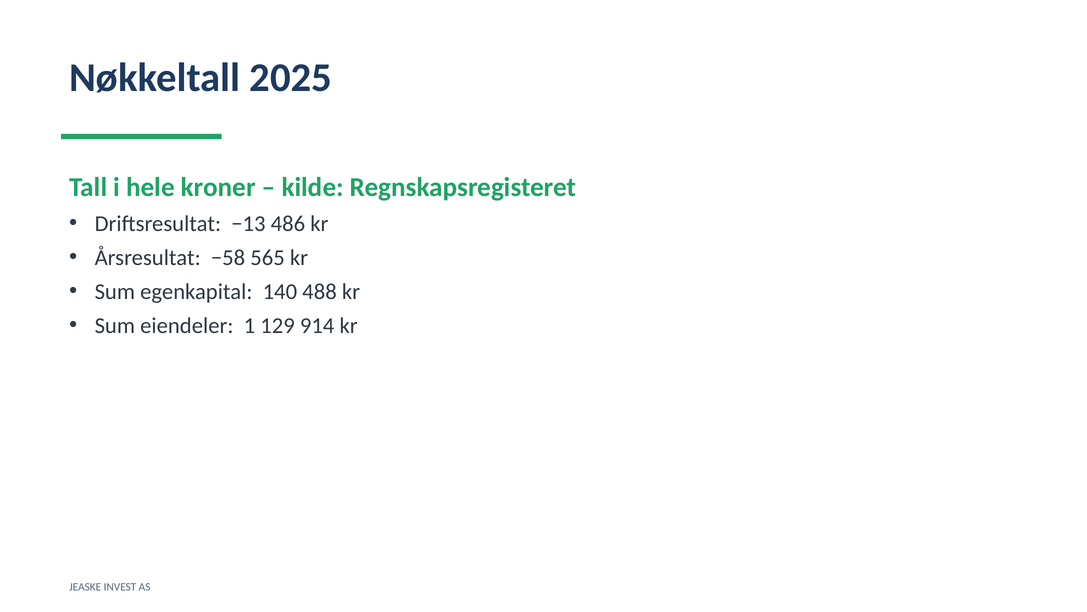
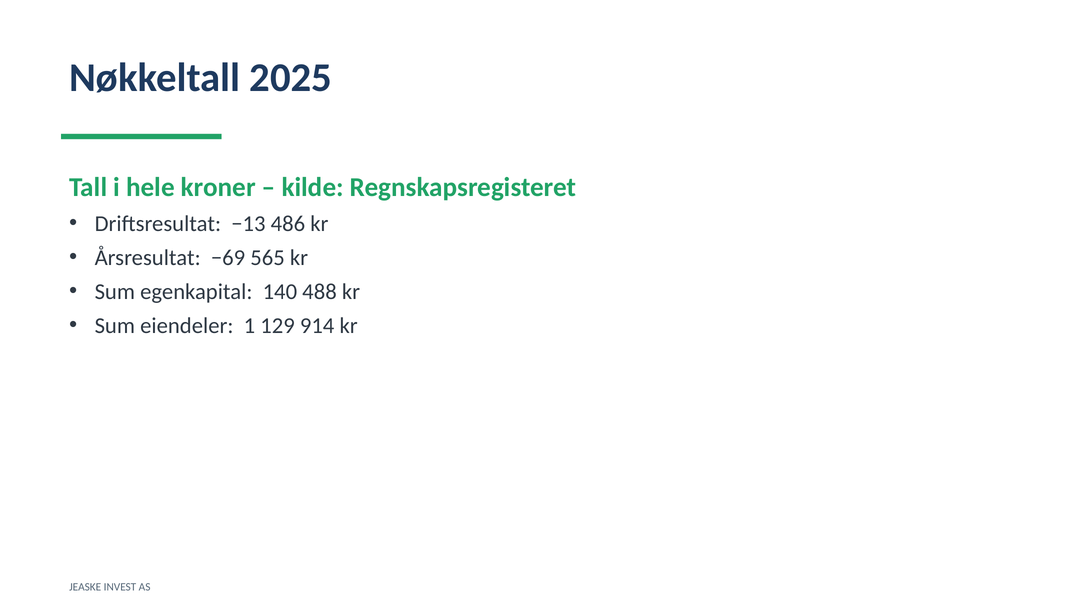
−58: −58 -> −69
